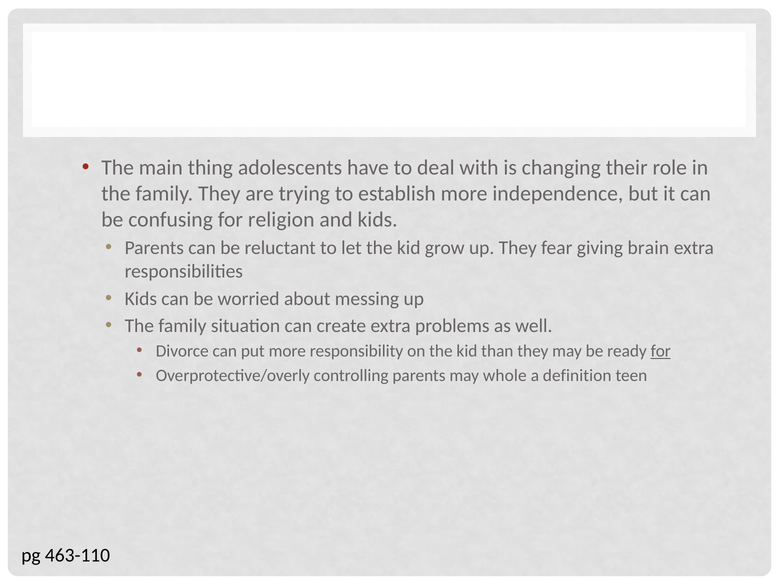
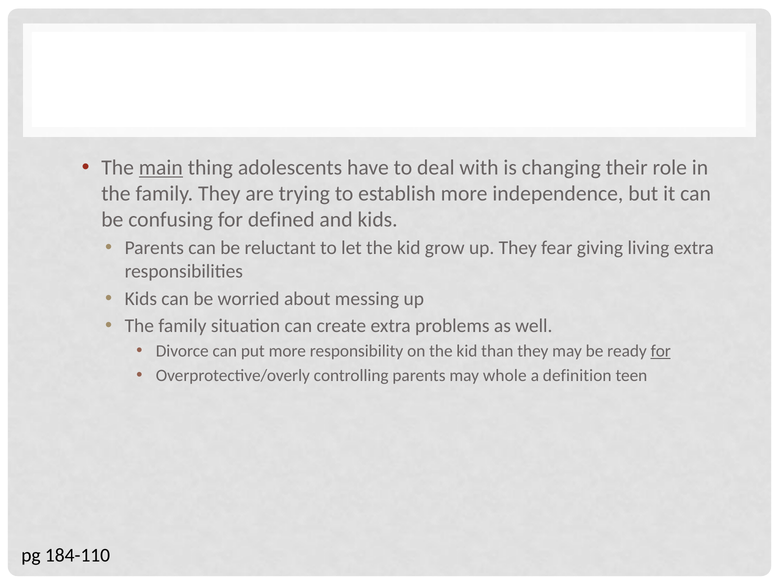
main underline: none -> present
religion: religion -> defined
brain: brain -> living
463-110: 463-110 -> 184-110
